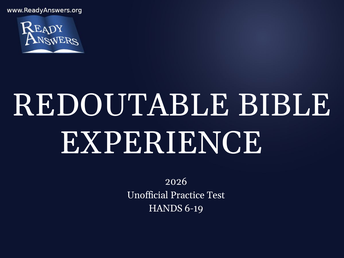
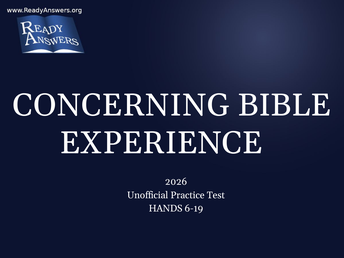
REDOUTABLE: REDOUTABLE -> CONCERNING
